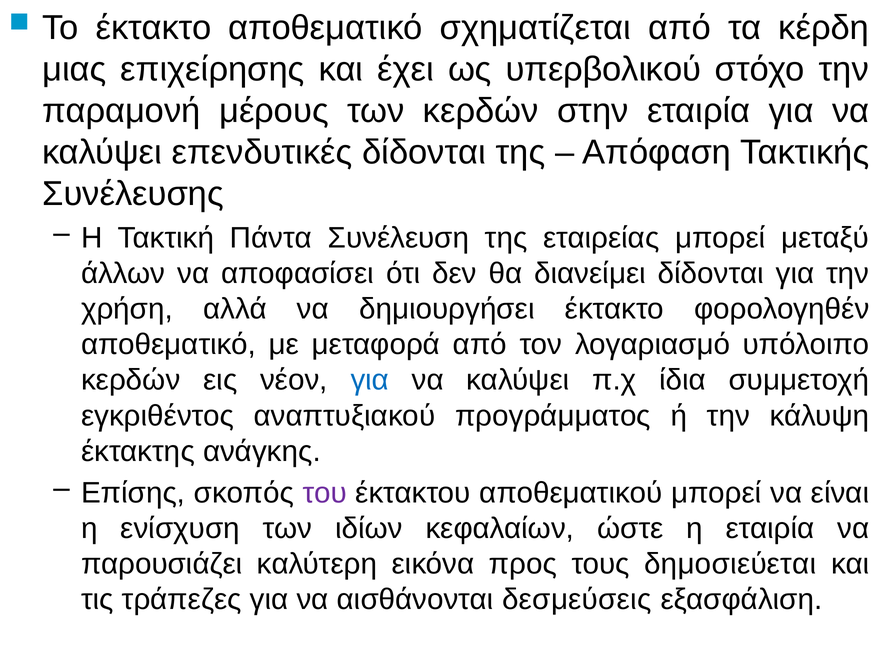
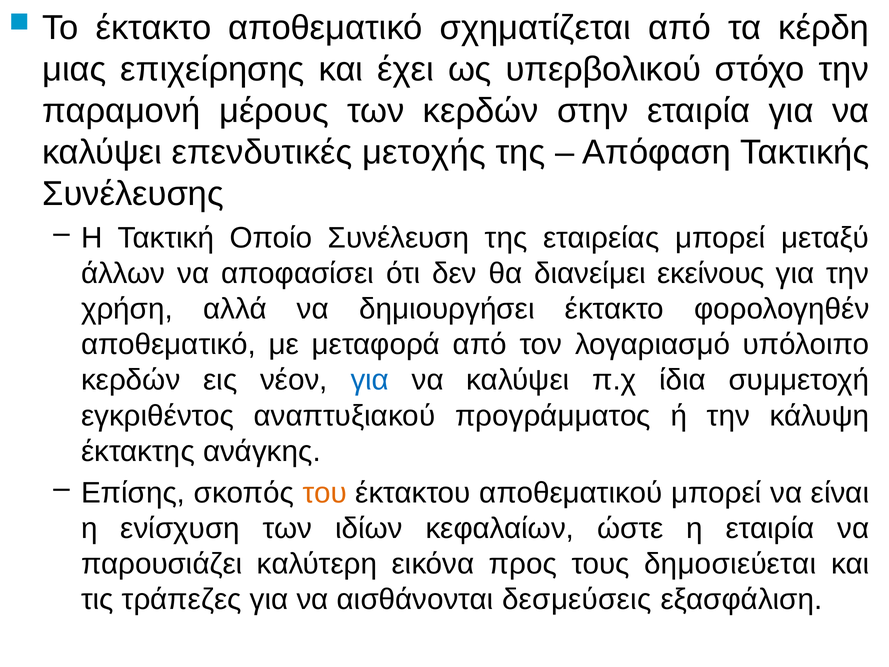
επενδυτικές δίδονται: δίδονται -> μετοχής
Πάντα: Πάντα -> Οποίο
διανείμει δίδονται: δίδονται -> εκείνους
του colour: purple -> orange
